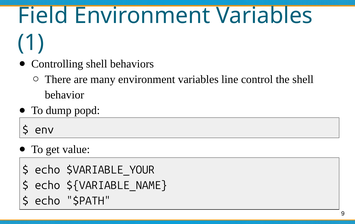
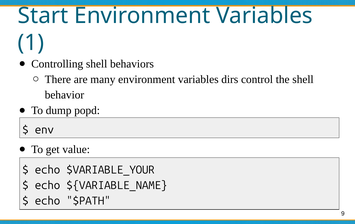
Field: Field -> Start
line: line -> dirs
